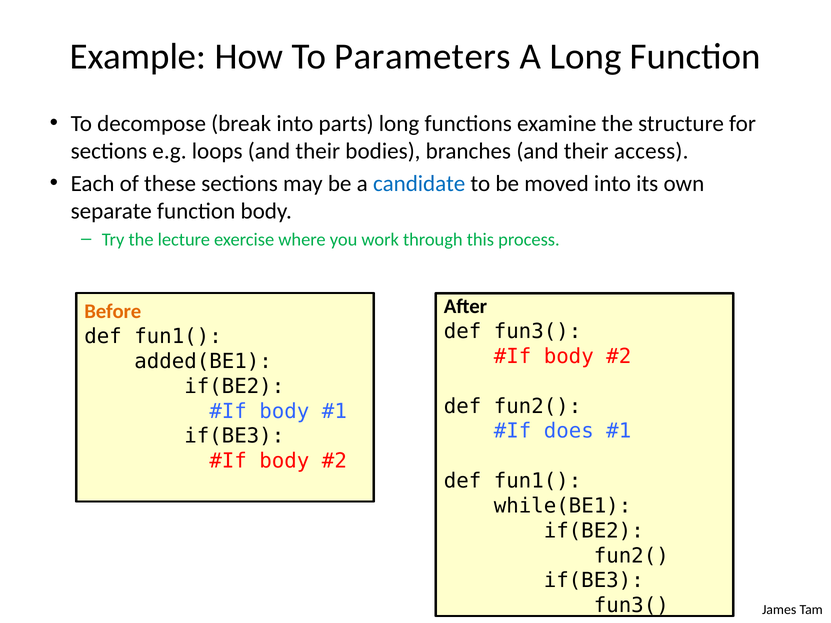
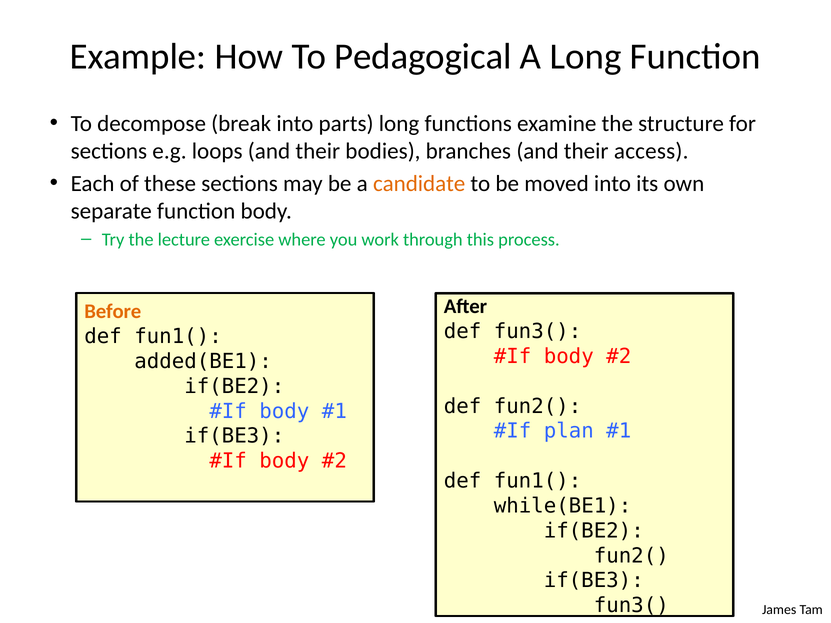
Parameters: Parameters -> Pedagogical
candidate colour: blue -> orange
does: does -> plan
